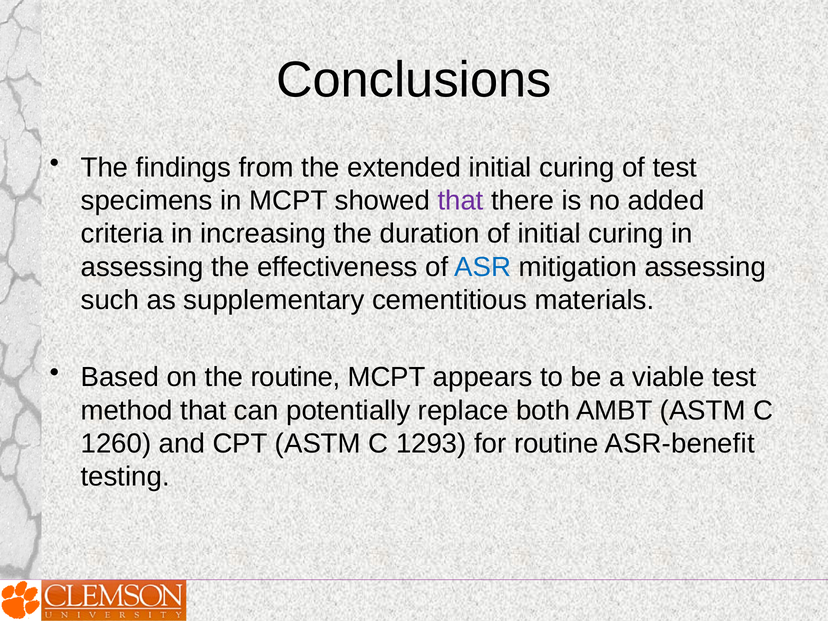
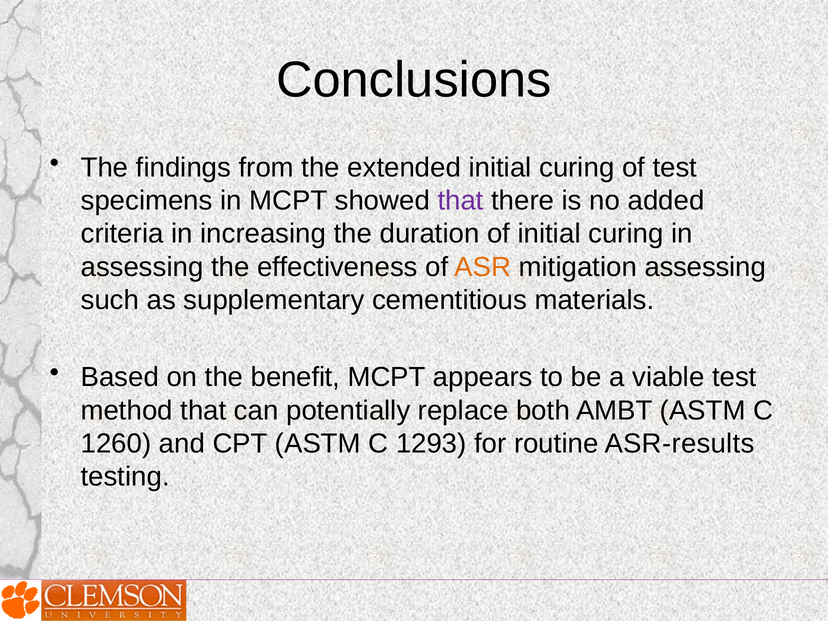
ASR colour: blue -> orange
the routine: routine -> benefit
ASR-benefit: ASR-benefit -> ASR-results
